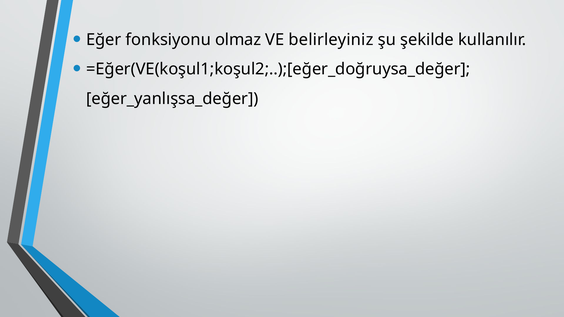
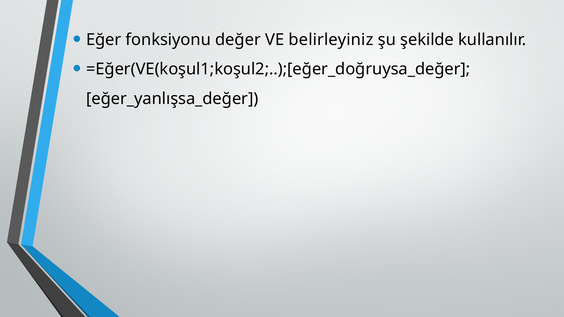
olmaz: olmaz -> değer
